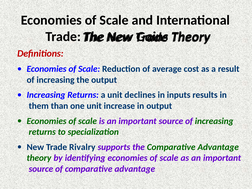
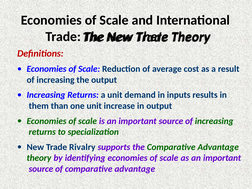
Gains: Gains -> There
declines: declines -> demand
